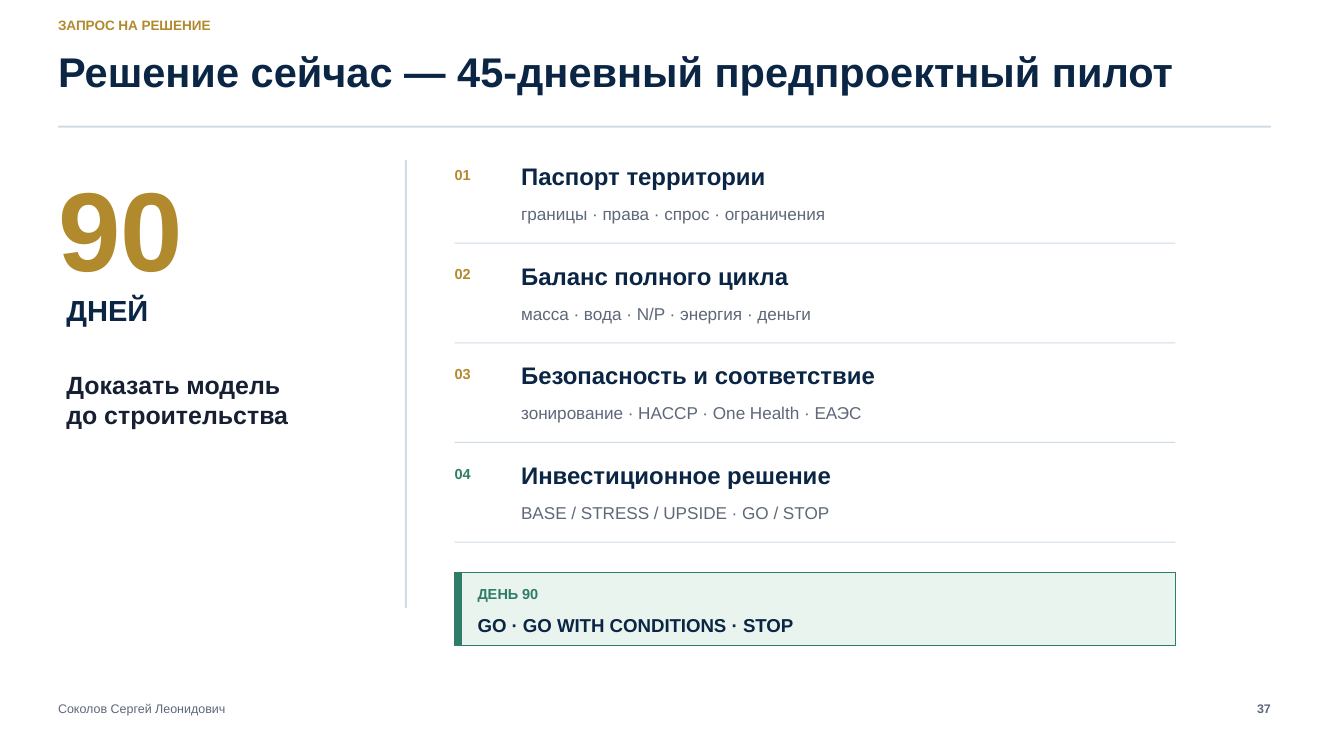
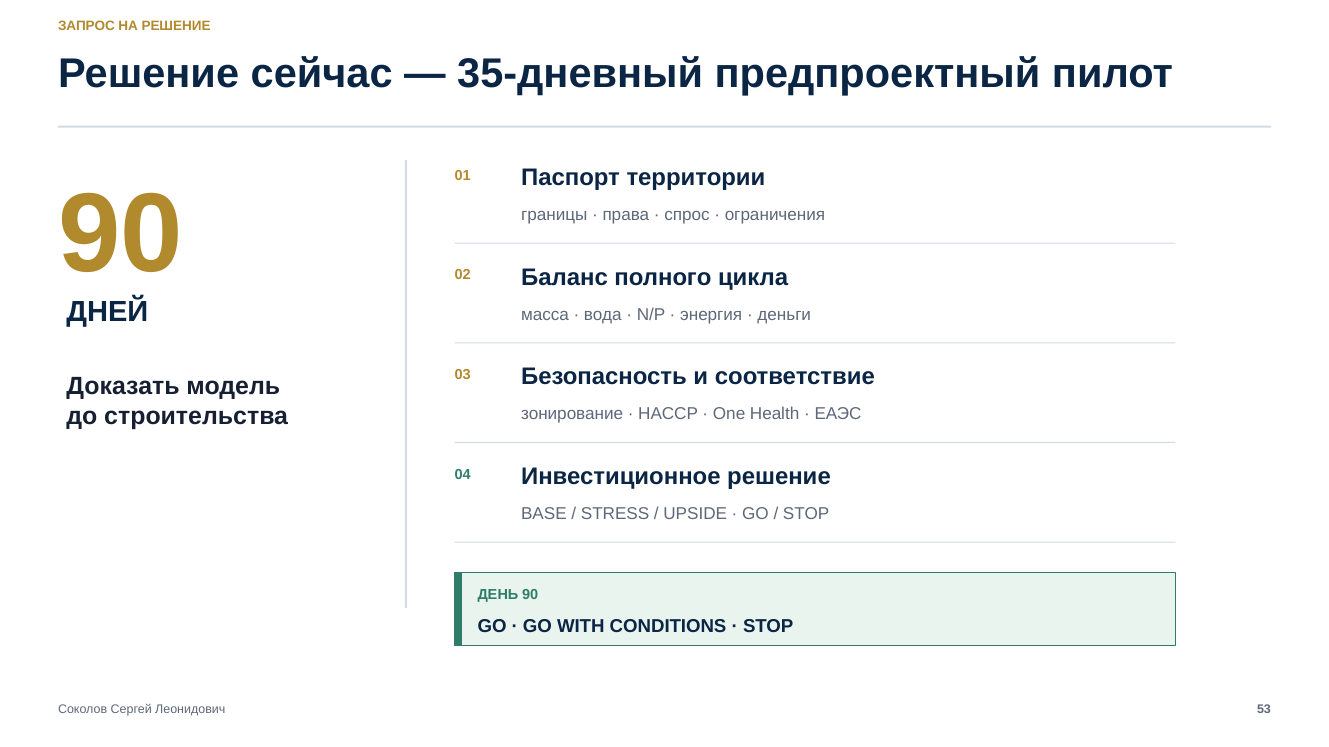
45-дневный: 45-дневный -> 35-дневный
37: 37 -> 53
